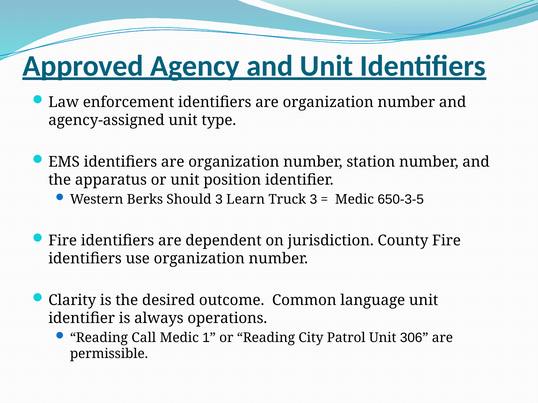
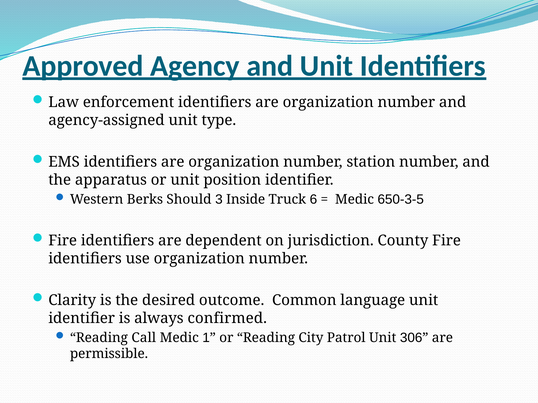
Learn: Learn -> Inside
Truck 3: 3 -> 6
operations: operations -> confirmed
